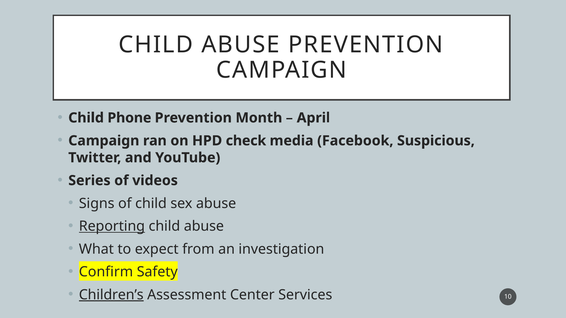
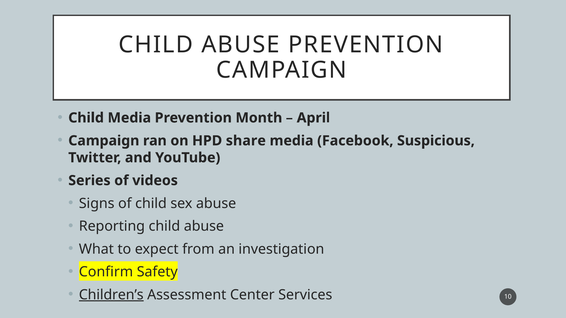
Child Phone: Phone -> Media
check: check -> share
Reporting underline: present -> none
